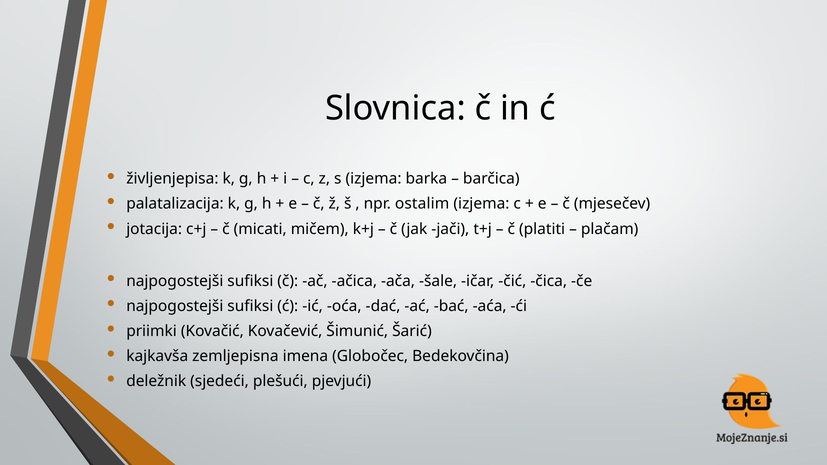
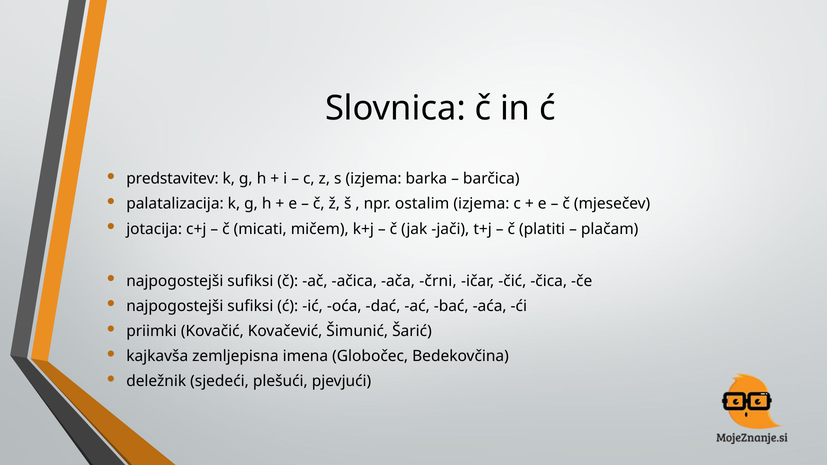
življenjepisa: življenjepisa -> predstavitev
šale: šale -> črni
